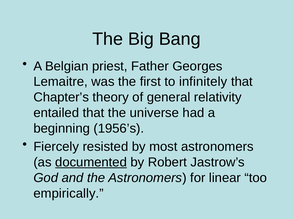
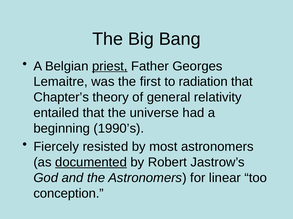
priest underline: none -> present
infinitely: infinitely -> radiation
1956’s: 1956’s -> 1990’s
empirically: empirically -> conception
